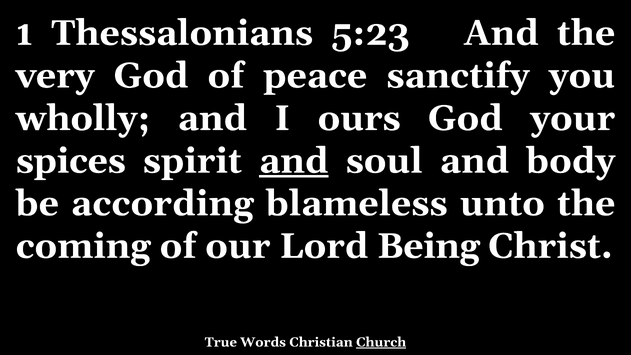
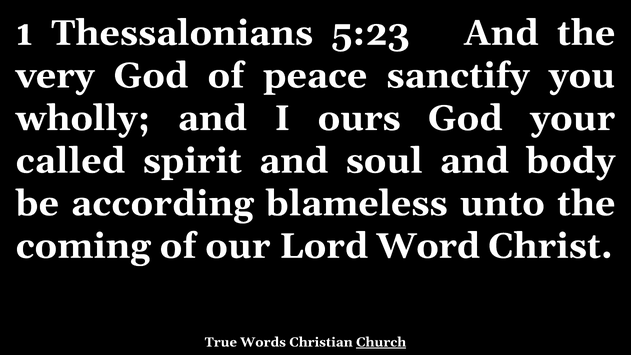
spices: spices -> called
and at (294, 161) underline: present -> none
Being: Being -> Word
